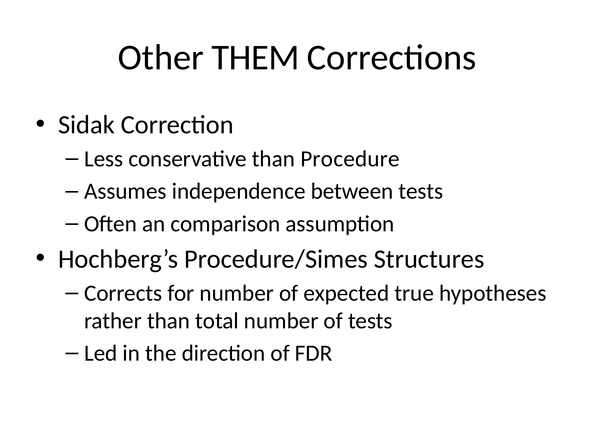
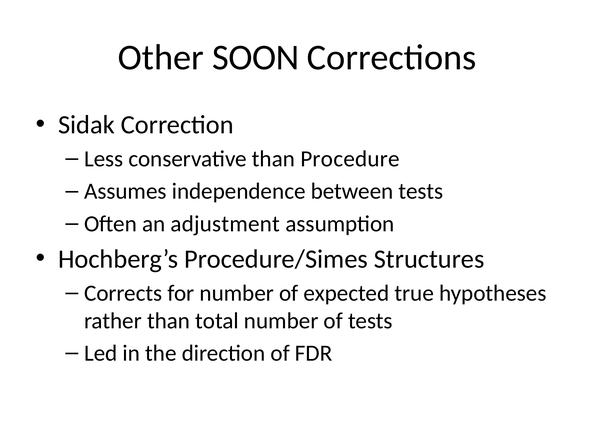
THEM: THEM -> SOON
comparison: comparison -> adjustment
